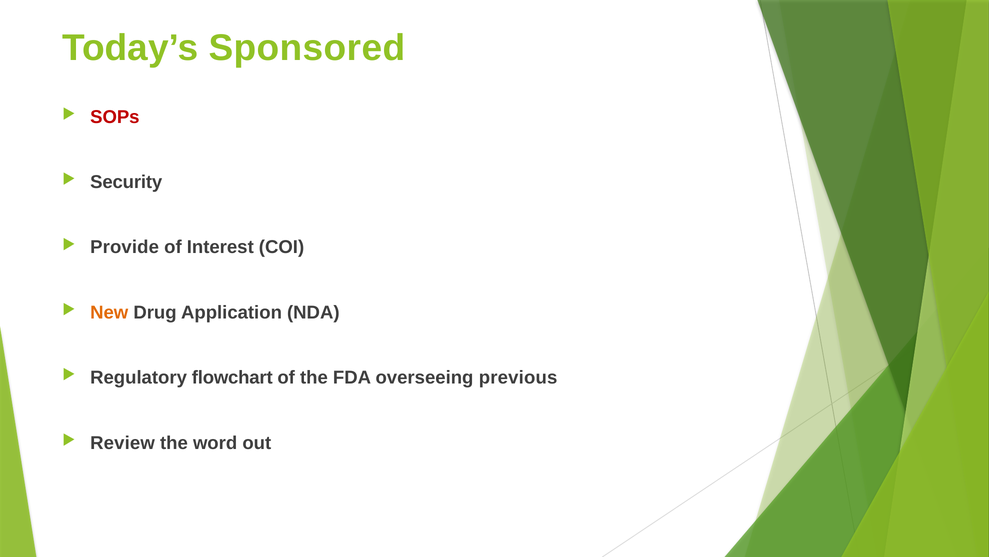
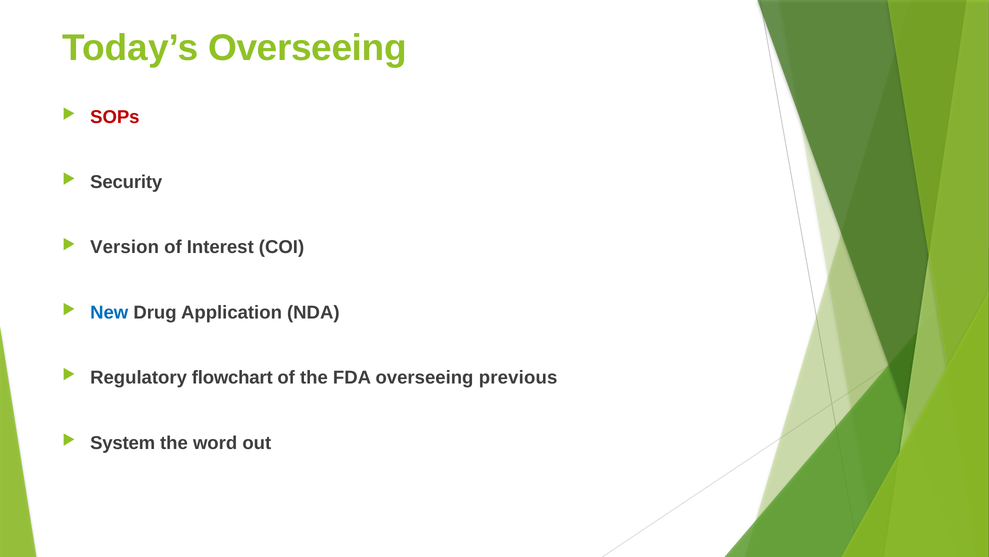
Today’s Sponsored: Sponsored -> Overseeing
Provide: Provide -> Version
New colour: orange -> blue
Review: Review -> System
